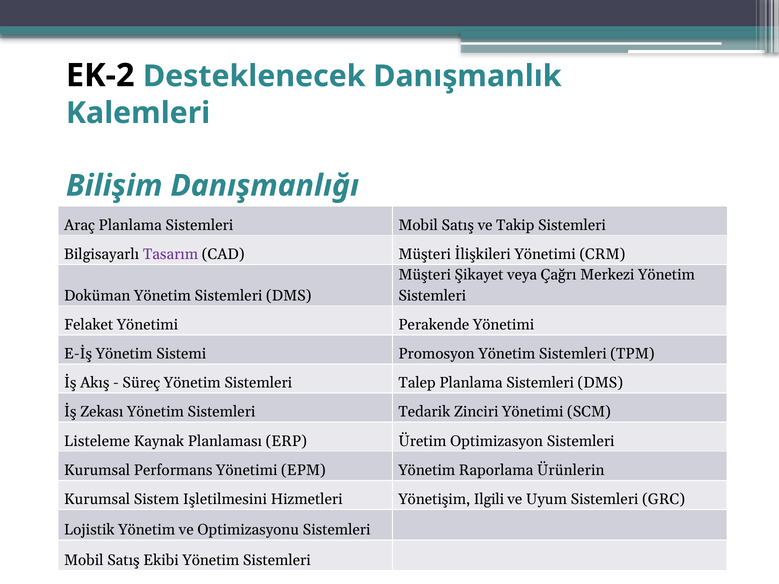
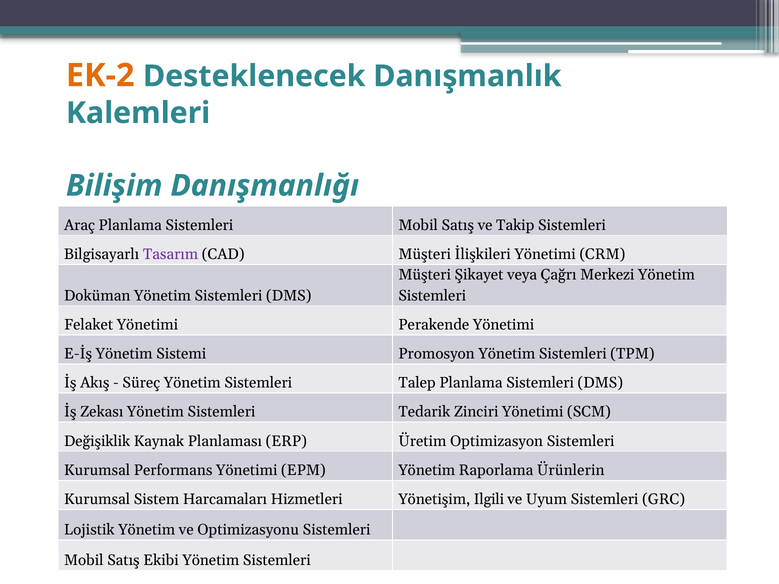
EK-2 colour: black -> orange
Listeleme: Listeleme -> Değişiklik
Işletilmesini: Işletilmesini -> Harcamaları
